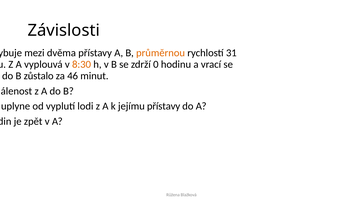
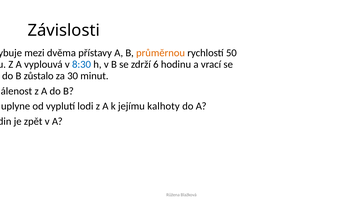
31: 31 -> 50
8:30 colour: orange -> blue
0: 0 -> 6
46: 46 -> 30
jejímu přístavy: přístavy -> kalhoty
